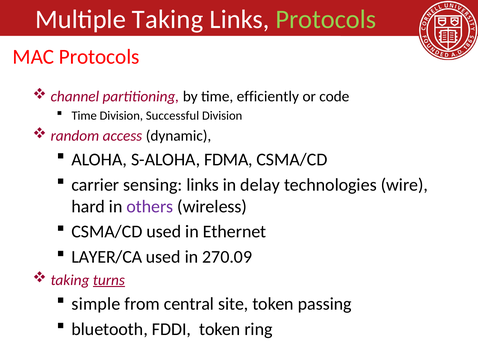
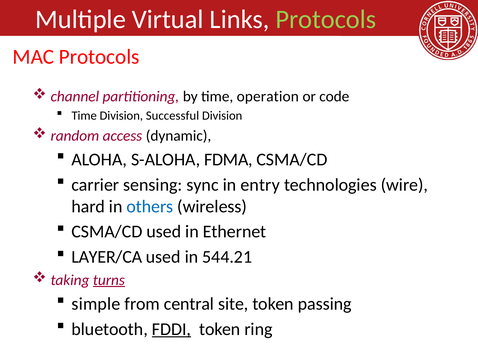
Multiple Taking: Taking -> Virtual
efficiently: efficiently -> operation
sensing links: links -> sync
delay: delay -> entry
others colour: purple -> blue
270.09: 270.09 -> 544.21
FDDI underline: none -> present
